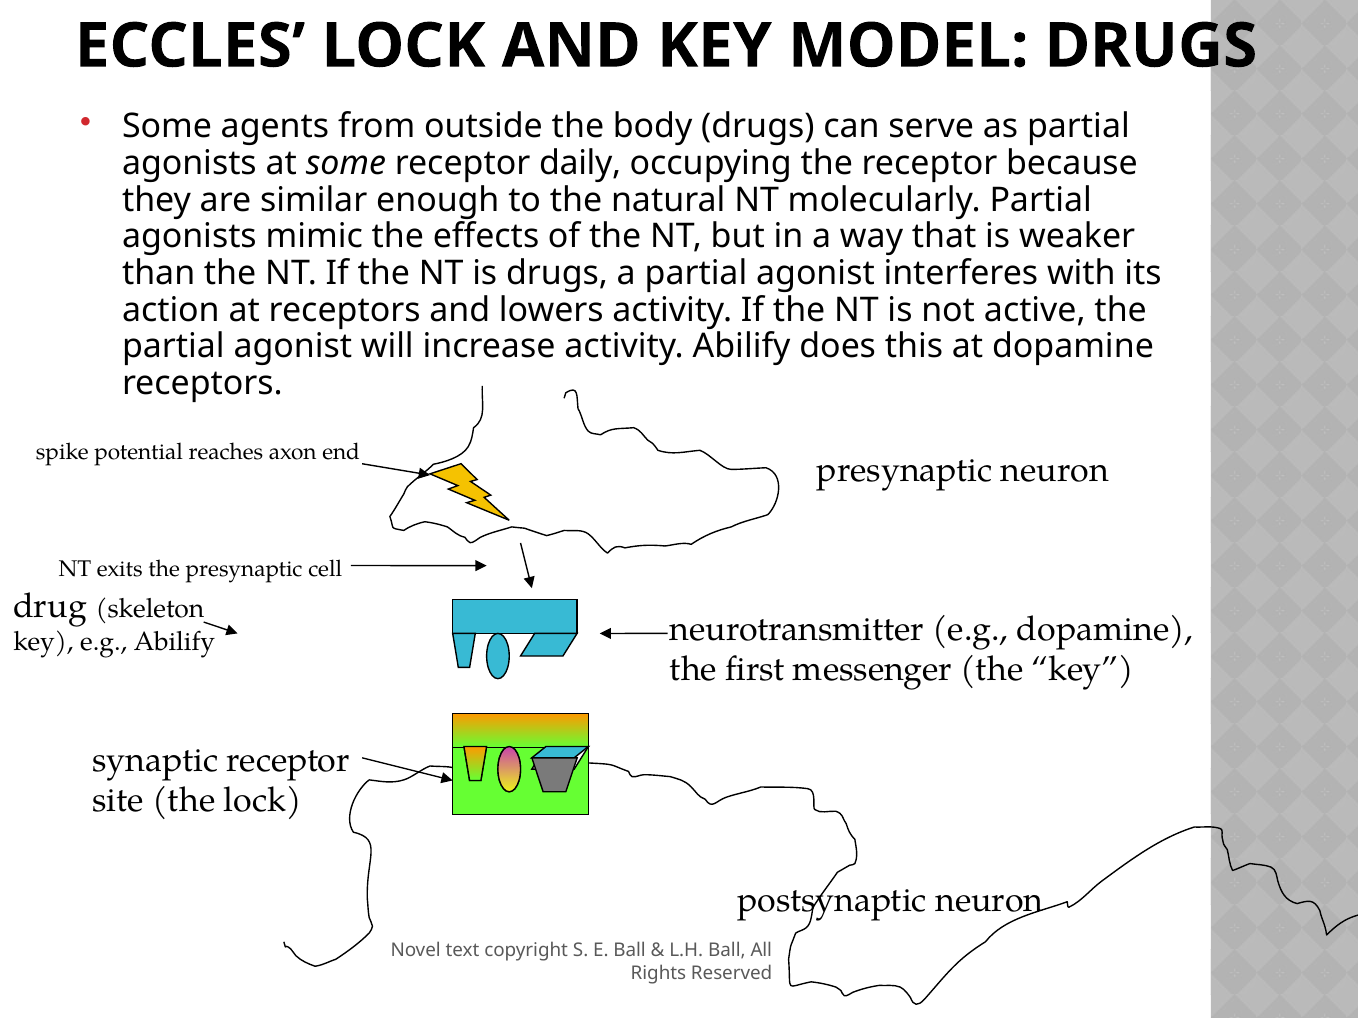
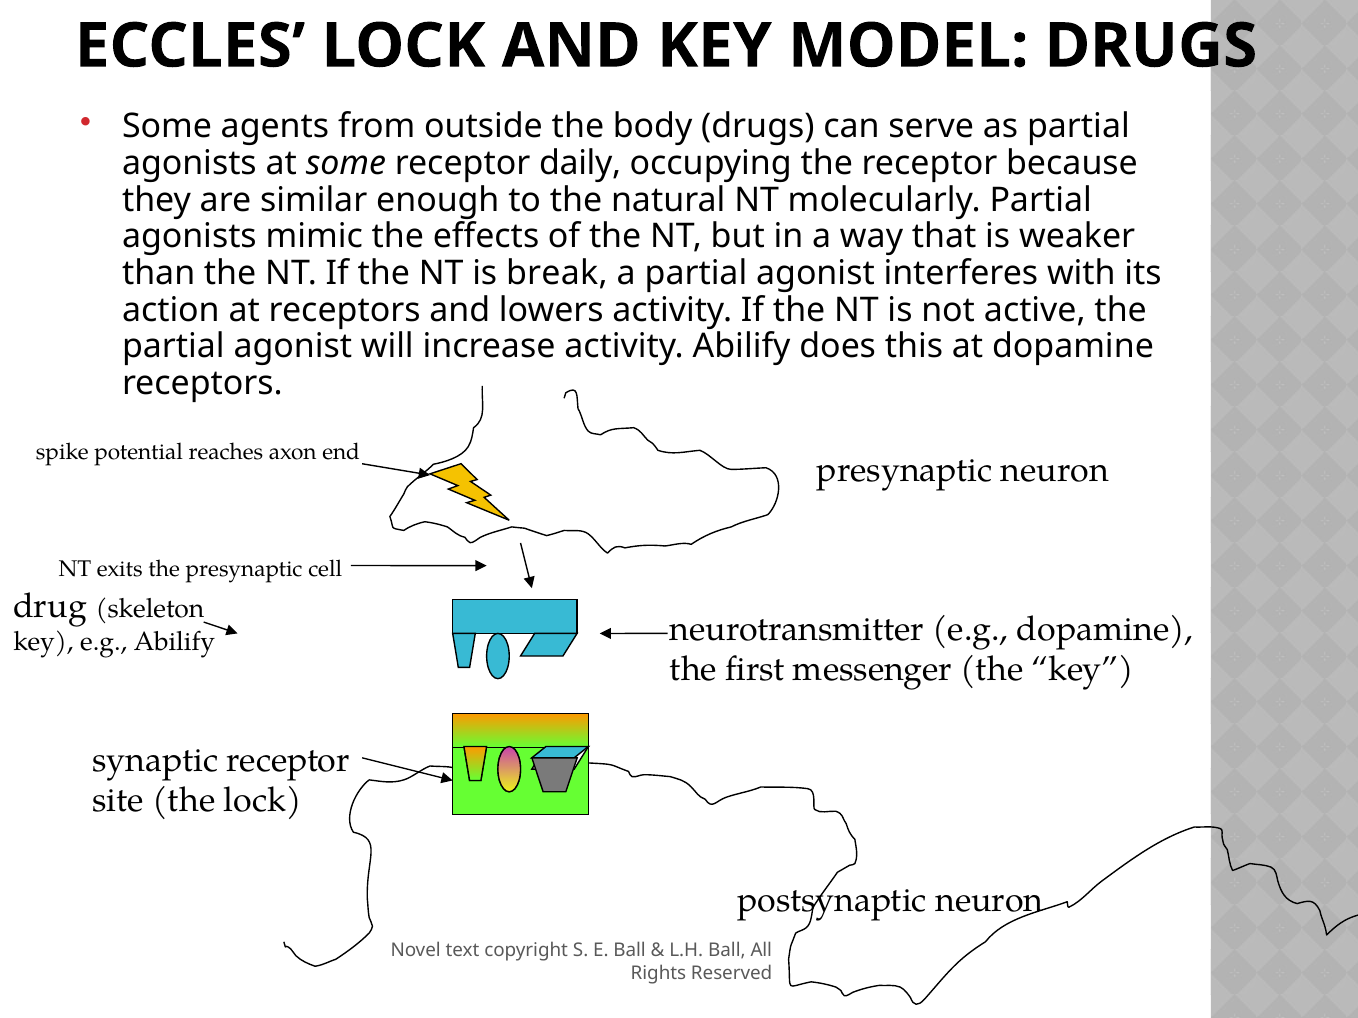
is drugs: drugs -> break
